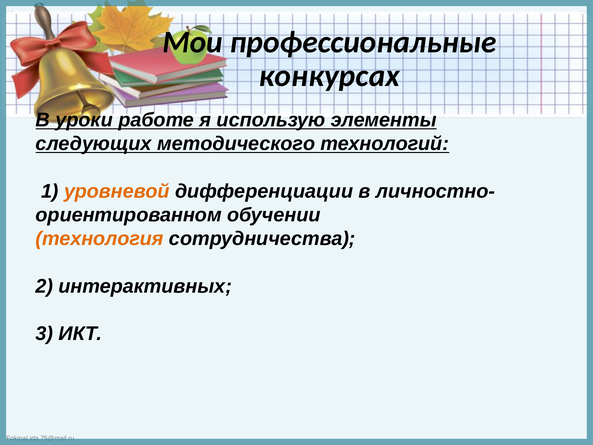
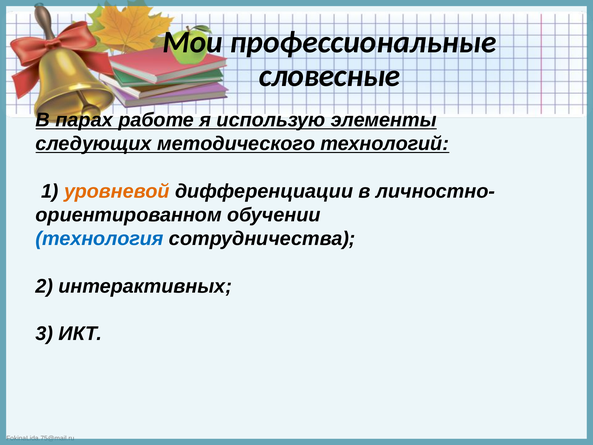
конкурсах: конкурсах -> словесные
уроки: уроки -> парах
технология colour: orange -> blue
